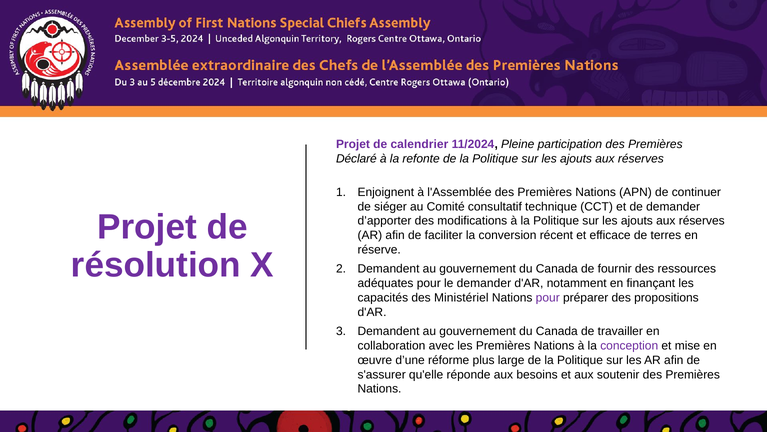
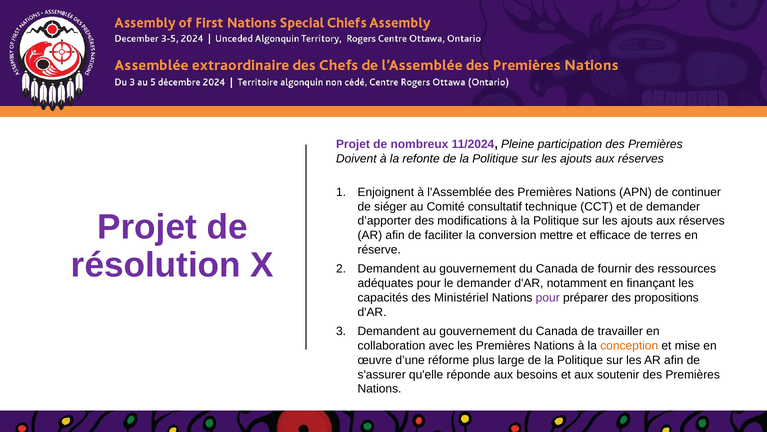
calendrier: calendrier -> nombreux
Déclaré: Déclaré -> Doivent
récent: récent -> mettre
conception colour: purple -> orange
